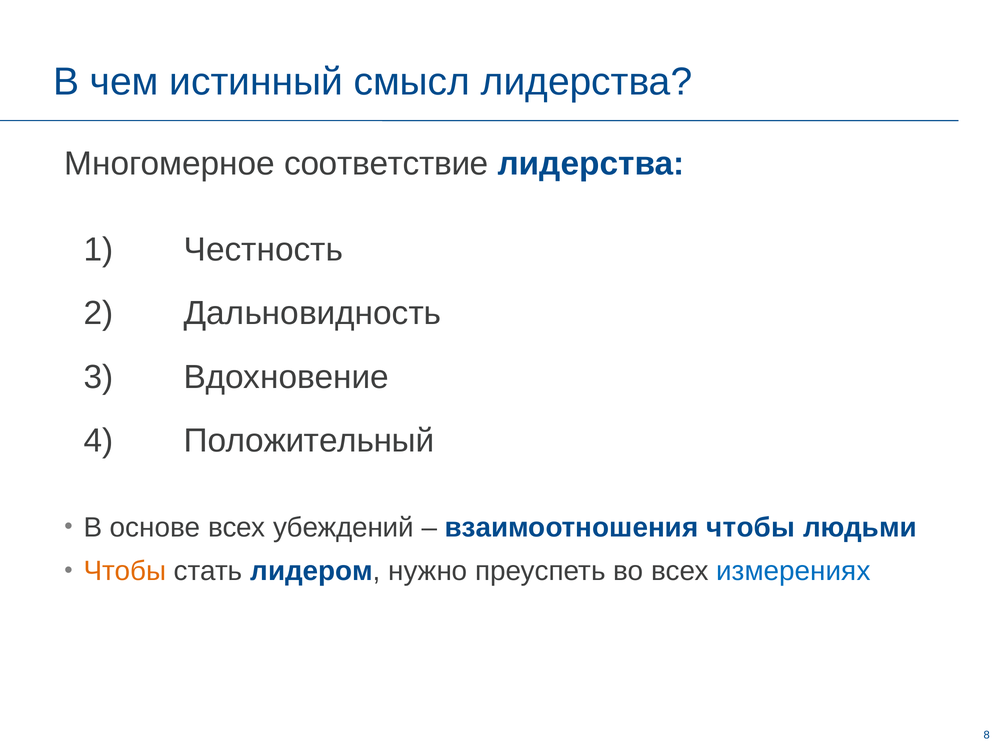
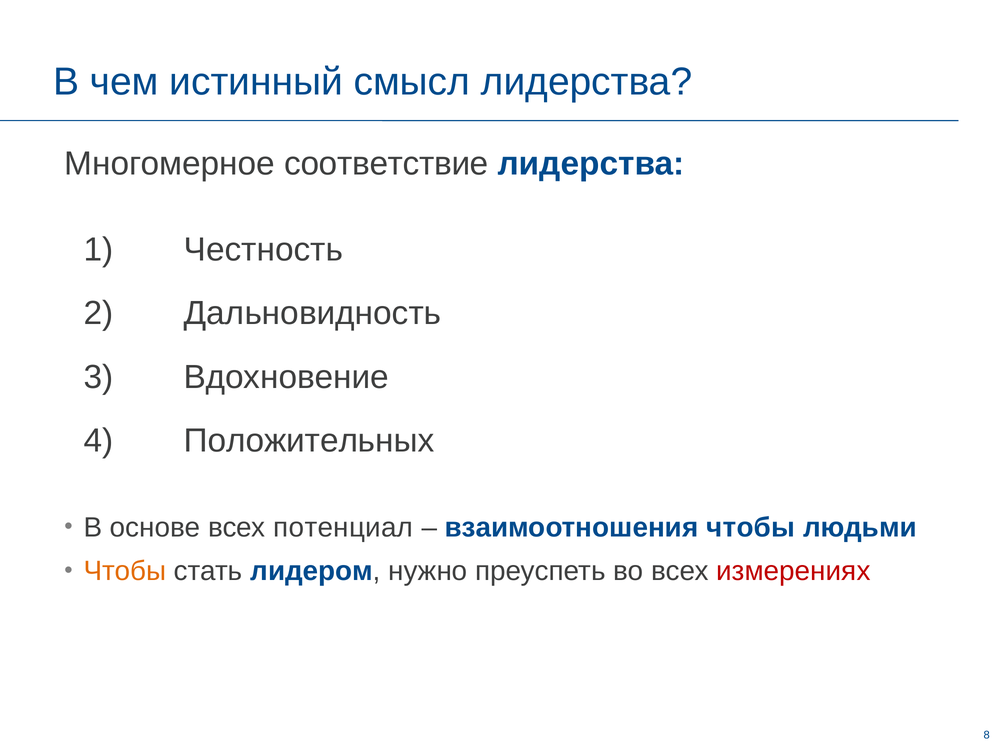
Положительный: Положительный -> Положительных
убеждений: убеждений -> потенциал
измерениях colour: blue -> red
